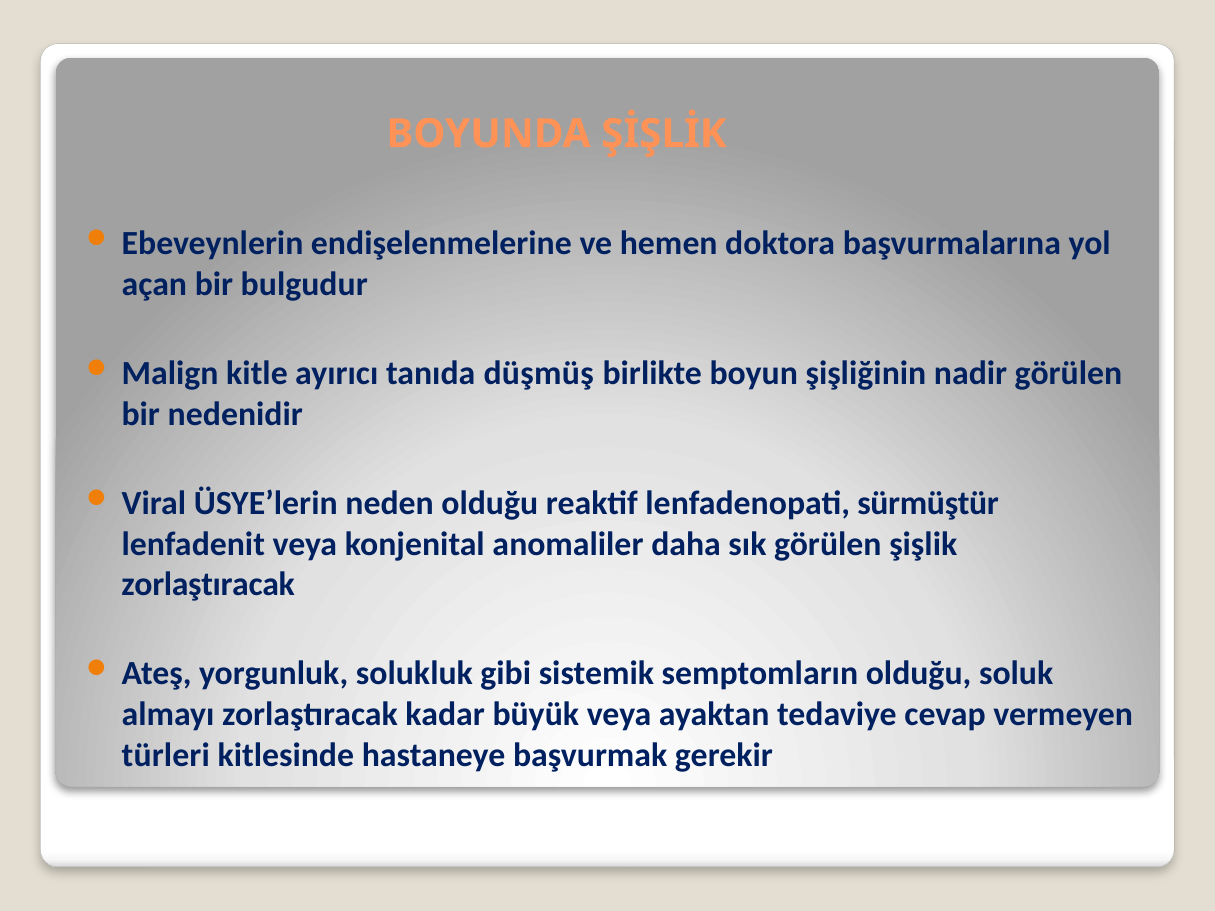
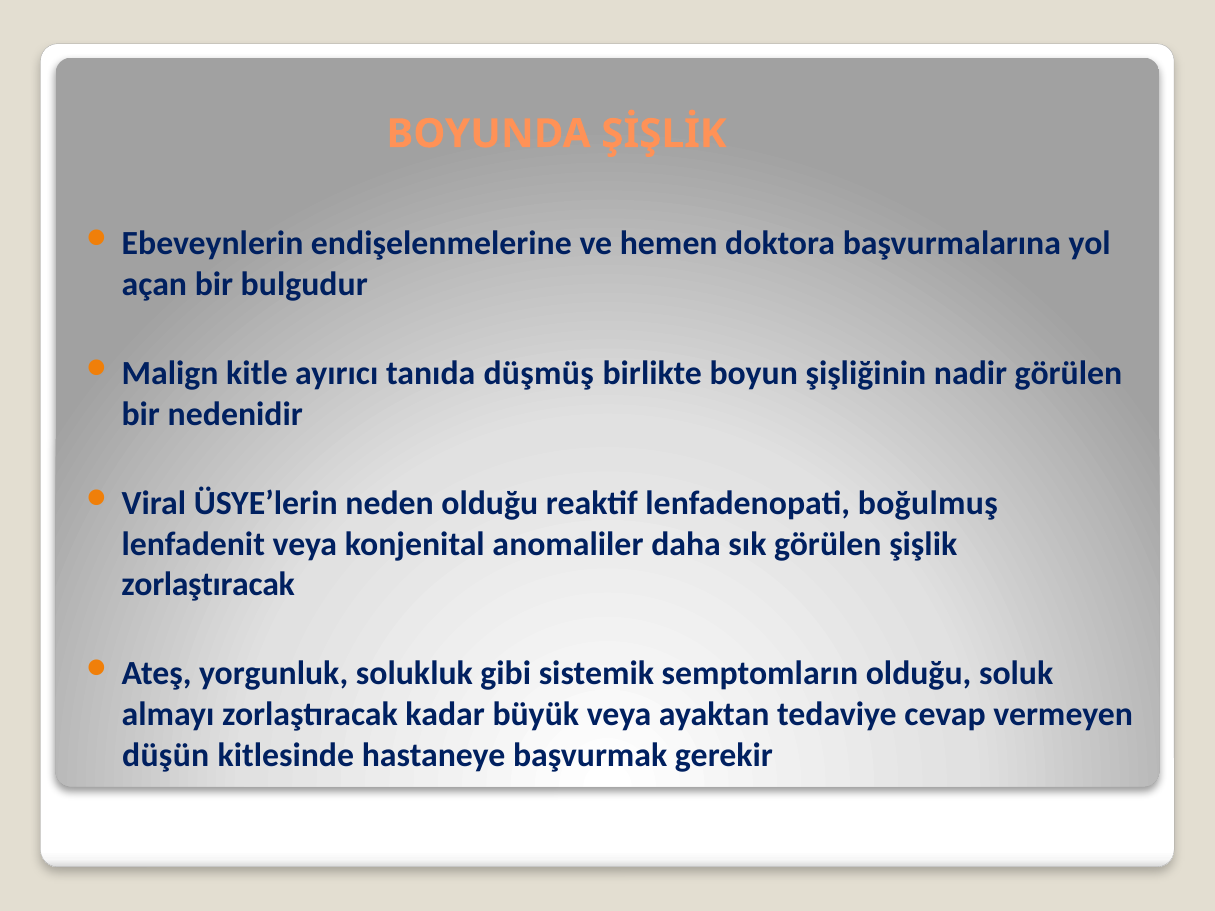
sürmüştür: sürmüştür -> boğulmuş
türleri: türleri -> düşün
